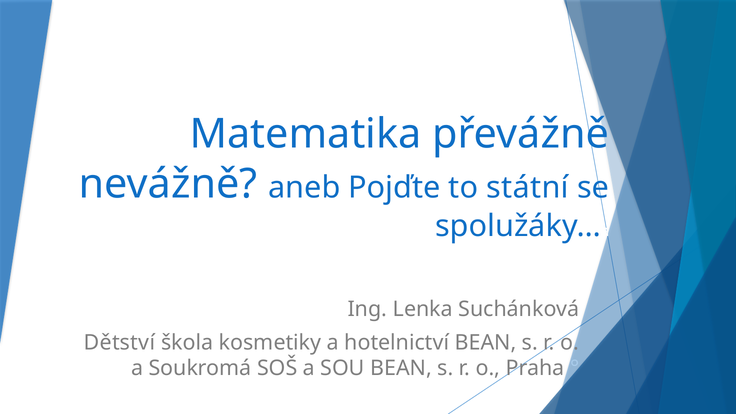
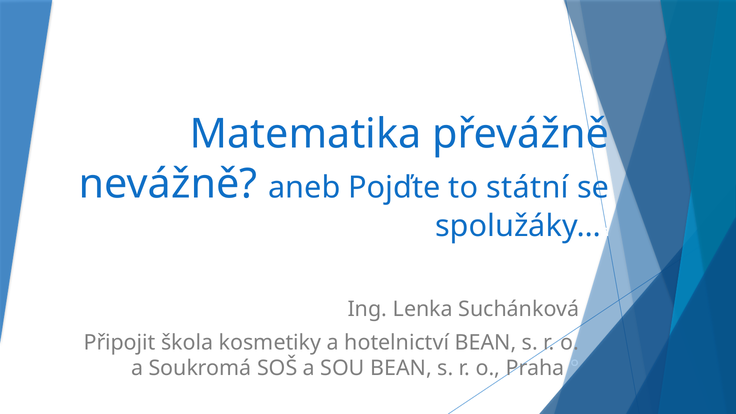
Dětství: Dětství -> Připojit
